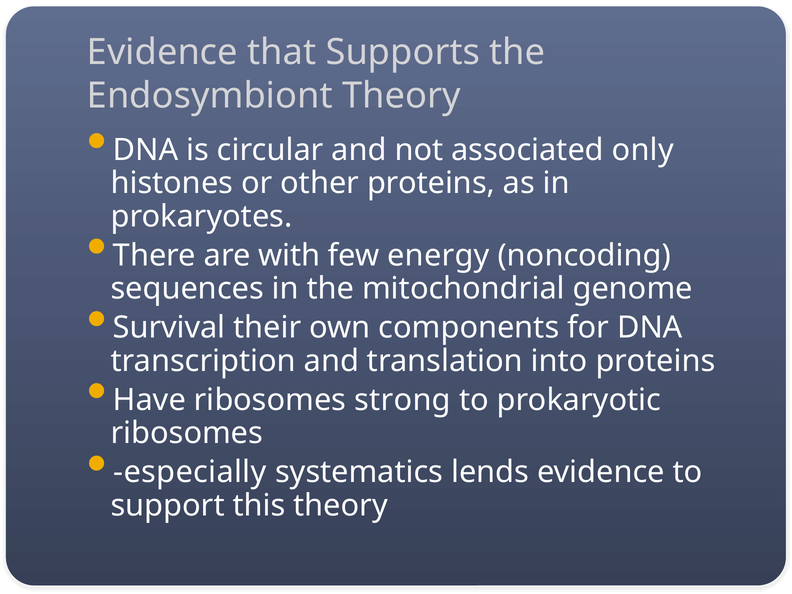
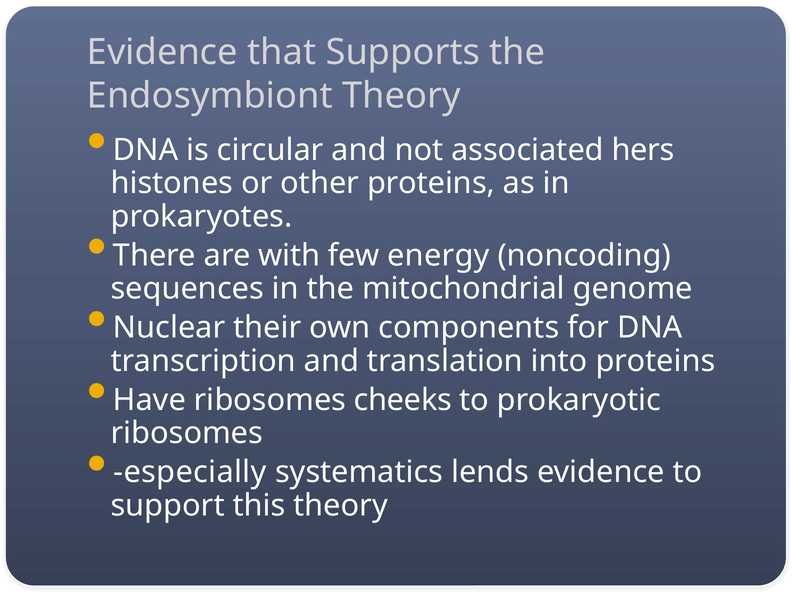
only: only -> hers
Survival: Survival -> Nuclear
strong: strong -> cheeks
